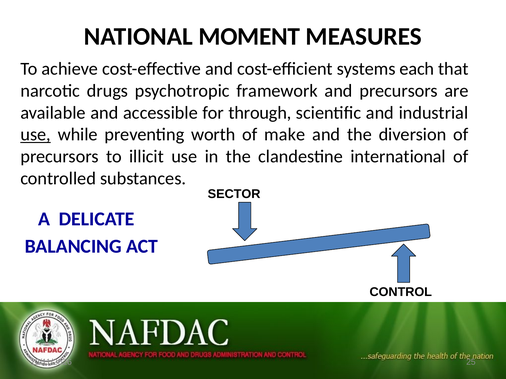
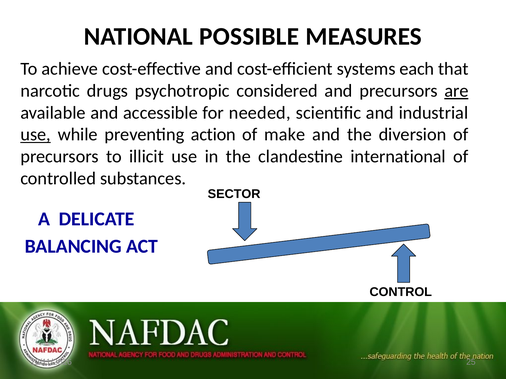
MOMENT: MOMENT -> POSSIBLE
framework: framework -> considered
are underline: none -> present
through: through -> needed
worth: worth -> action
